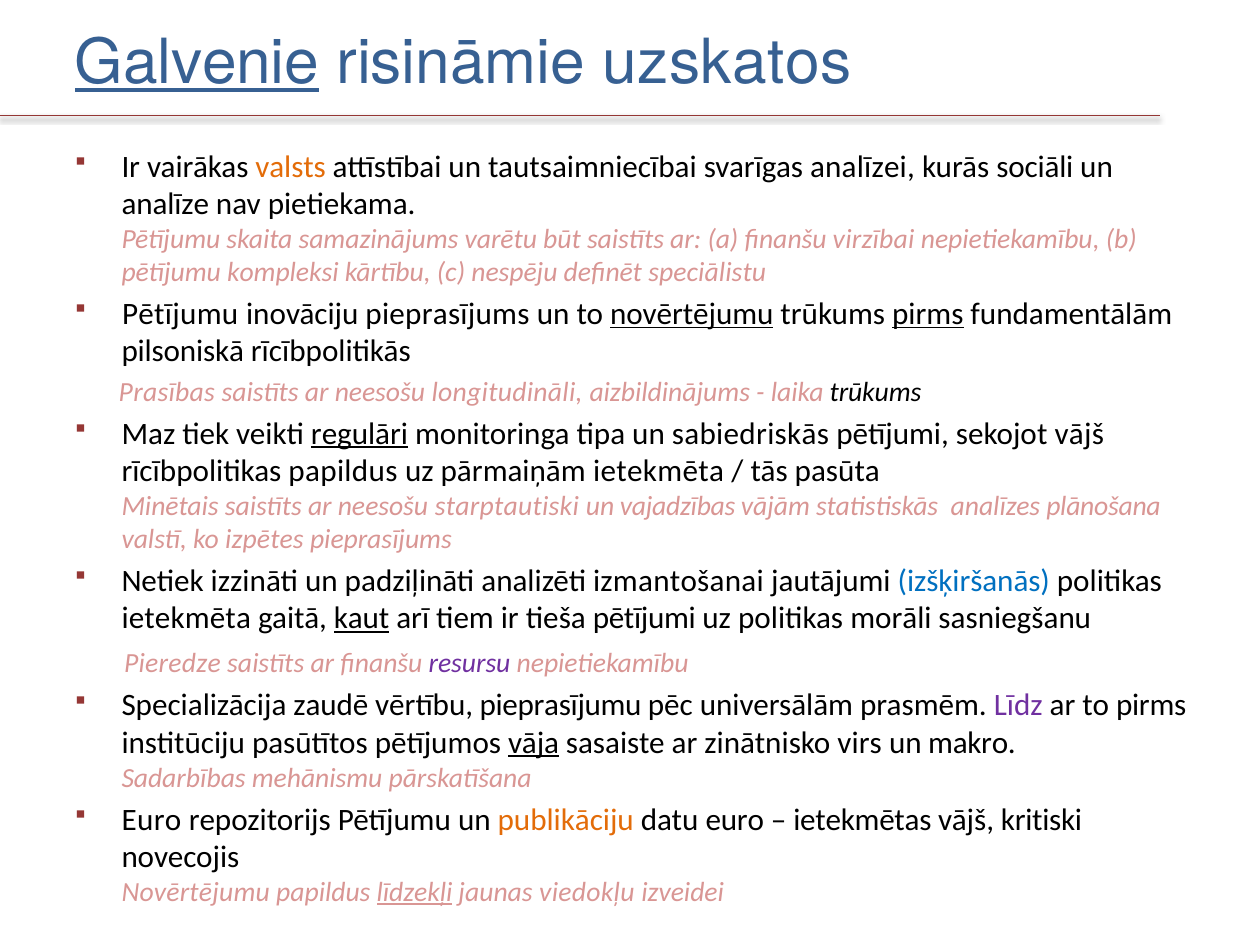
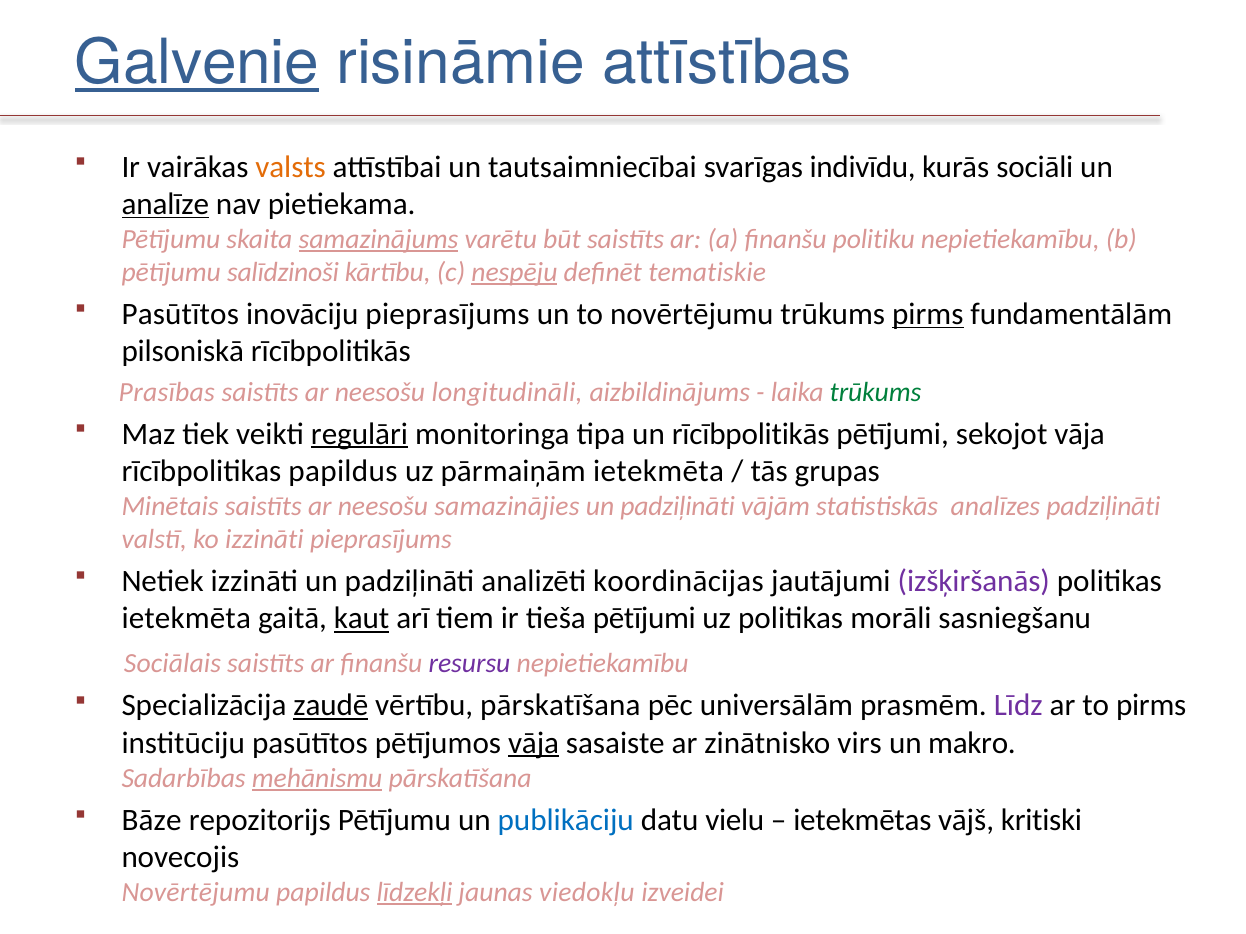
uzskatos: uzskatos -> attīstības
analīzei: analīzei -> indivīdu
analīze underline: none -> present
samazinājums underline: none -> present
virzībai: virzībai -> politiku
kompleksi: kompleksi -> salīdzinoši
nespēju underline: none -> present
speciālistu: speciālistu -> tematiskie
Pētījumu at (180, 314): Pētījumu -> Pasūtītos
novērtējumu at (692, 314) underline: present -> none
trūkums at (875, 392) colour: black -> green
un sabiedriskās: sabiedriskās -> rīcībpolitikās
sekojot vājš: vājš -> vāja
pasūta: pasūta -> grupas
starptautiski: starptautiski -> samazinājies
vajadzības at (678, 506): vajadzības -> padziļināti
analīzes plānošana: plānošana -> padziļināti
ko izpētes: izpētes -> izzināti
izmantošanai: izmantošanai -> koordinācijas
izšķiršanās colour: blue -> purple
Pieredze: Pieredze -> Sociālais
zaudē underline: none -> present
vērtību pieprasījumu: pieprasījumu -> pārskatīšana
mehānismu underline: none -> present
Euro at (152, 820): Euro -> Bāze
publikāciju colour: orange -> blue
datu euro: euro -> vielu
